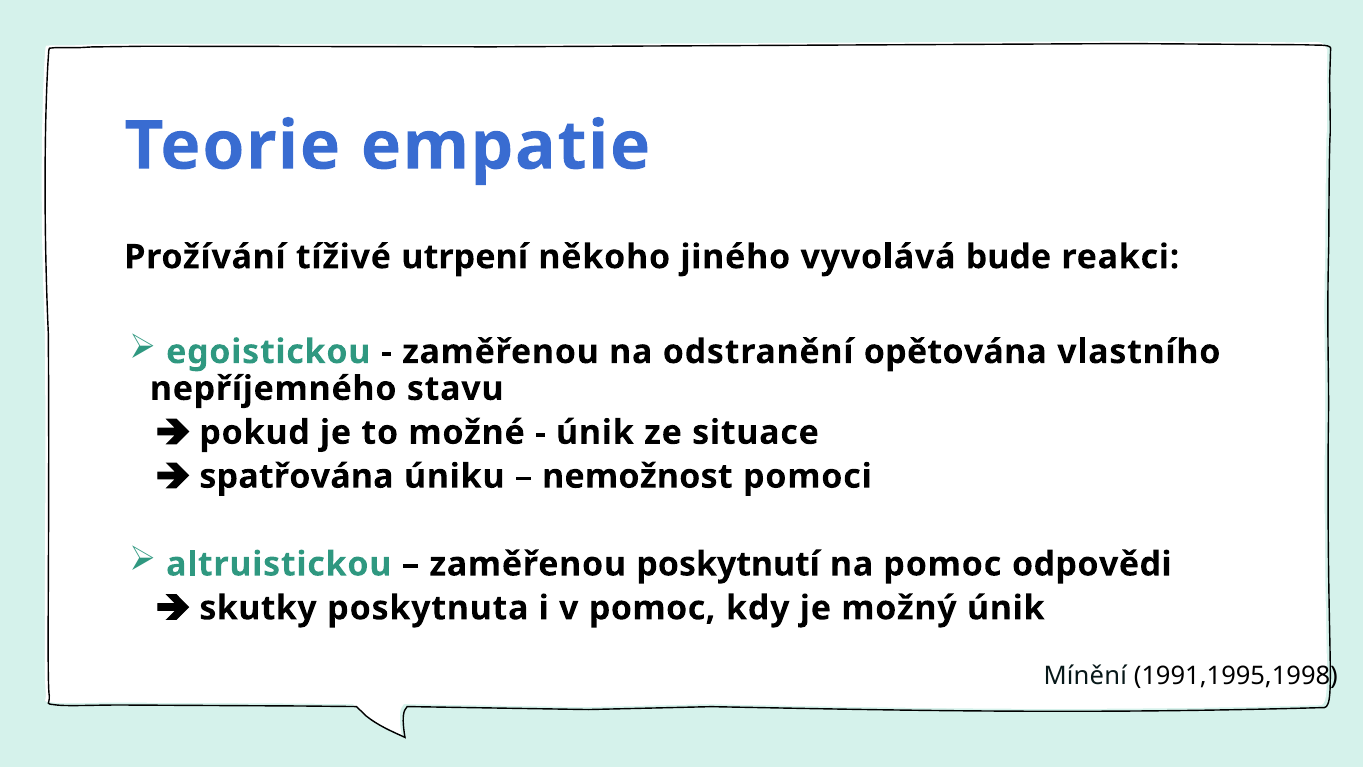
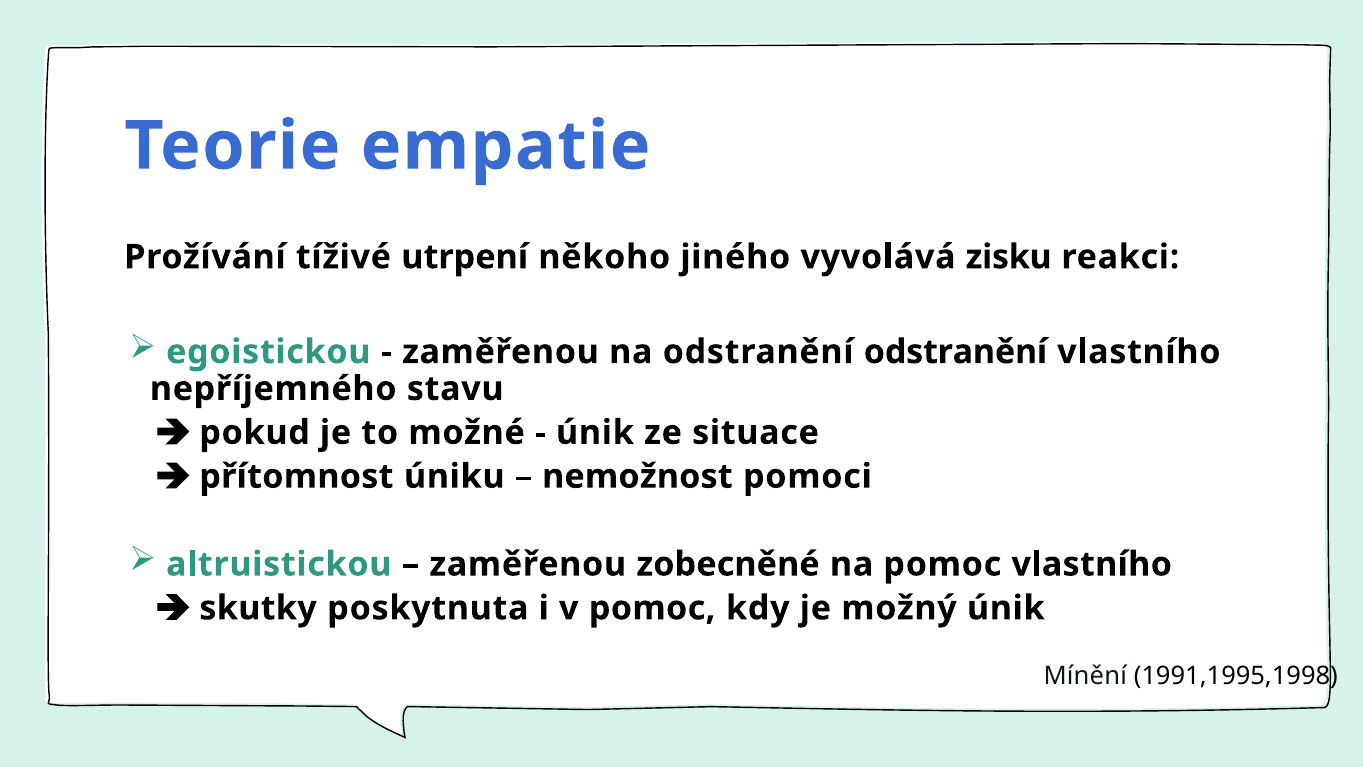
bude: bude -> zisku
odstranění opětována: opětována -> odstranění
spatřována: spatřována -> přítomnost
poskytnutí: poskytnutí -> zobecněné
pomoc odpovědi: odpovědi -> vlastního
